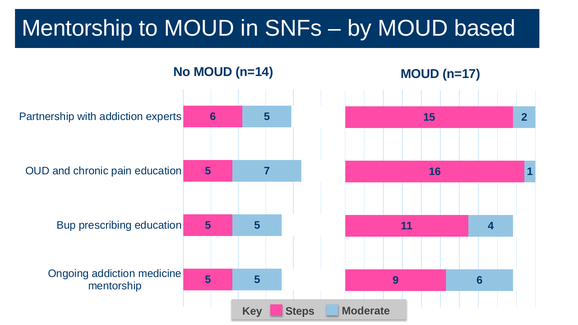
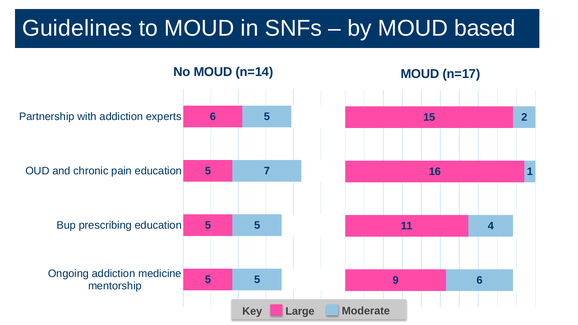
Mentorship at (77, 28): Mentorship -> Guidelines
Steps: Steps -> Large
